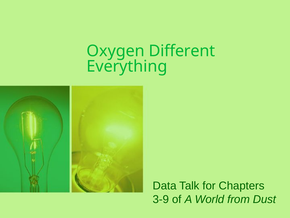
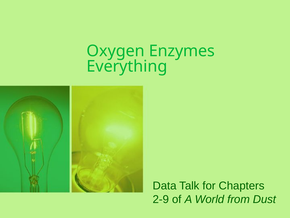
Different: Different -> Enzymes
3-9: 3-9 -> 2-9
